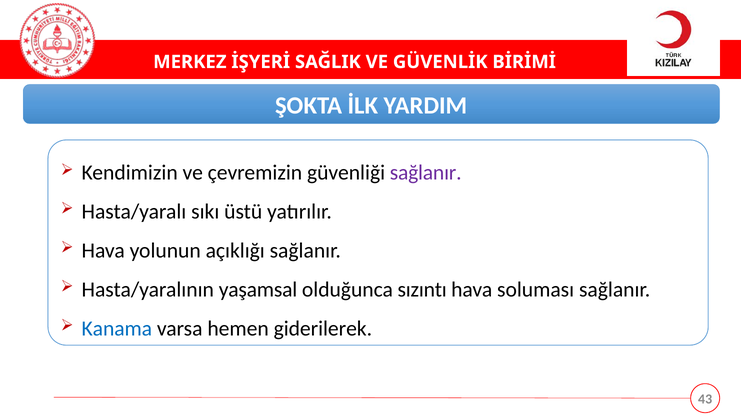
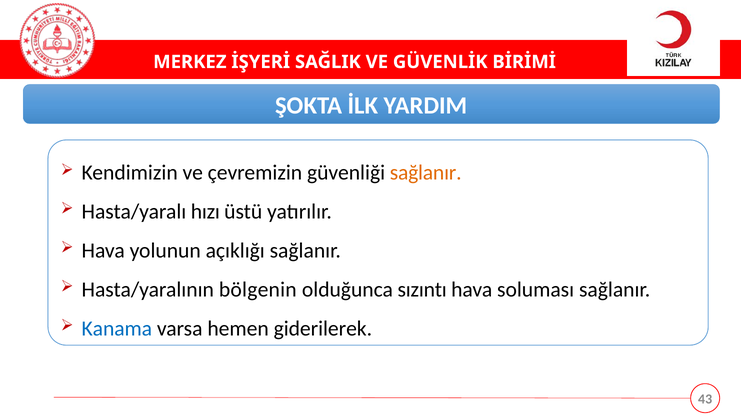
sağlanır at (426, 173) colour: purple -> orange
sıkı: sıkı -> hızı
yaşamsal: yaşamsal -> bölgenin
